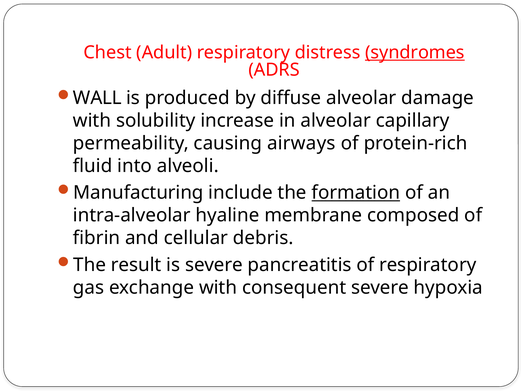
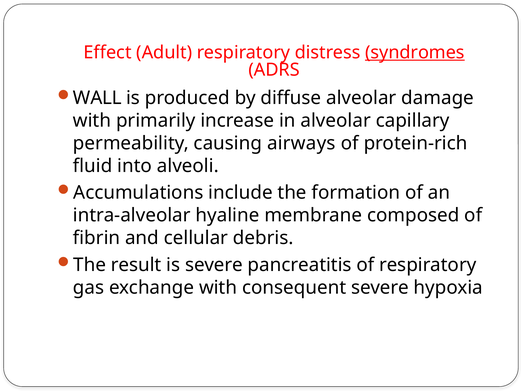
Chest: Chest -> Effect
solubility: solubility -> primarily
Manufacturing: Manufacturing -> Accumulations
formation underline: present -> none
